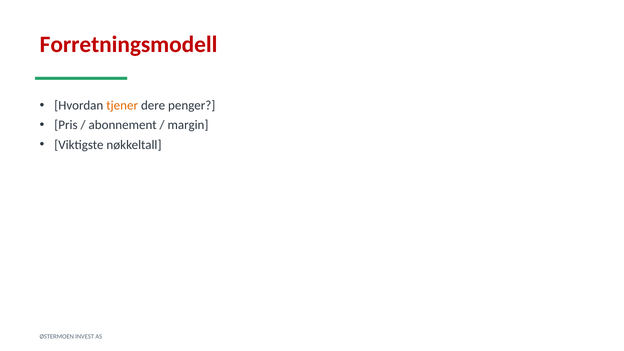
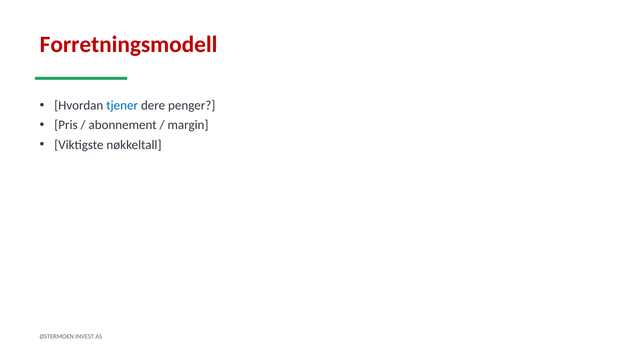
tjener colour: orange -> blue
